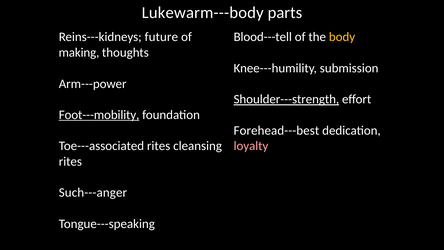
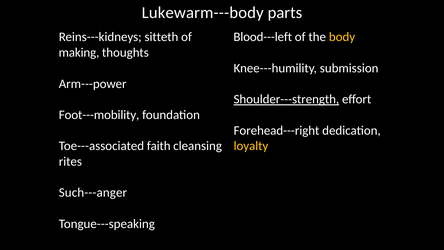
future: future -> sitteth
Blood---tell: Blood---tell -> Blood---left
Foot---mobility underline: present -> none
Forehead---best: Forehead---best -> Forehead---right
Toe---associated rites: rites -> faith
loyalty colour: pink -> yellow
